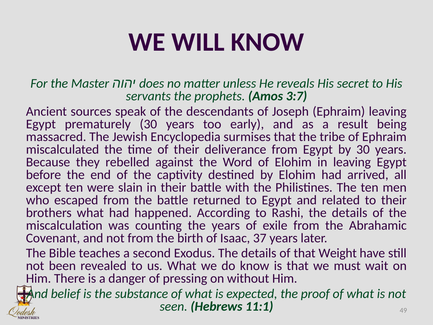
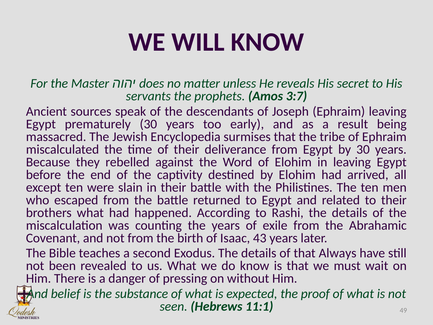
37: 37 -> 43
Weight: Weight -> Always
